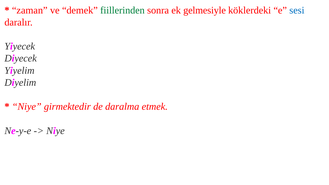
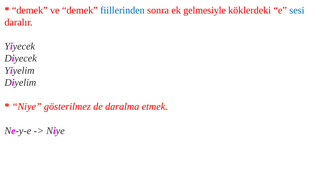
zaman at (30, 10): zaman -> demek
fiillerinden colour: green -> blue
girmektedir: girmektedir -> gösterilmez
